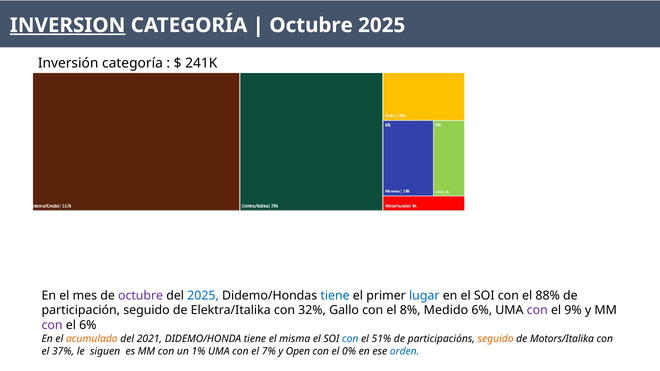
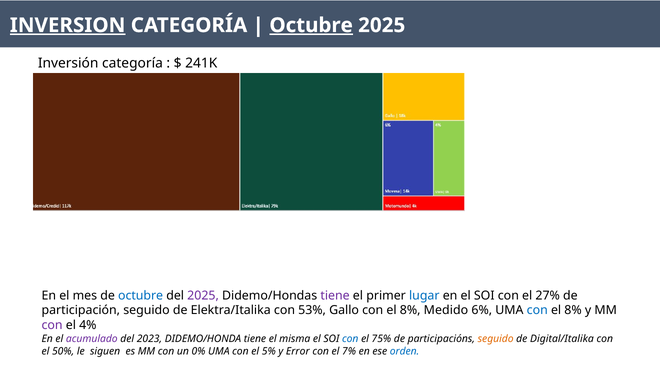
Octubre at (311, 25) underline: none -> present
octubre at (141, 296) colour: purple -> blue
2025 at (203, 296) colour: blue -> purple
tiene at (335, 296) colour: blue -> purple
88%: 88% -> 27%
32%: 32% -> 53%
con at (537, 311) colour: purple -> blue
9% at (573, 311): 9% -> 8%
el 6%: 6% -> 4%
acumulado colour: orange -> purple
2021: 2021 -> 2023
51%: 51% -> 75%
Motors/Italika: Motors/Italika -> Digital/Italika
37%: 37% -> 50%
1%: 1% -> 0%
7%: 7% -> 5%
Open: Open -> Error
0%: 0% -> 7%
